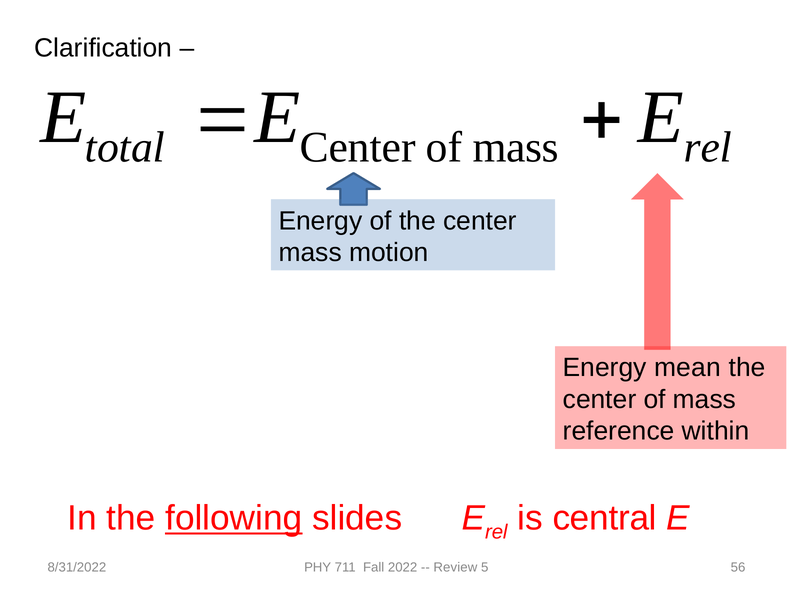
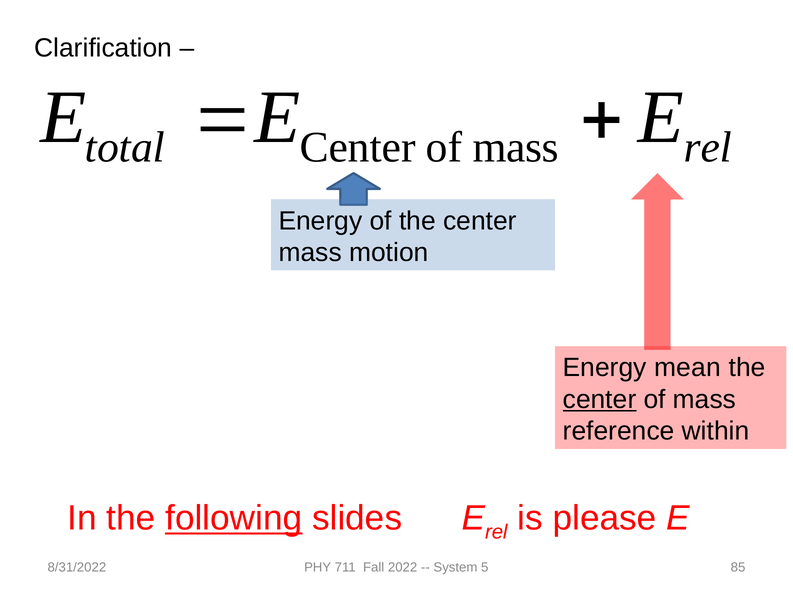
center at (600, 400) underline: none -> present
central: central -> please
Review: Review -> System
56: 56 -> 85
